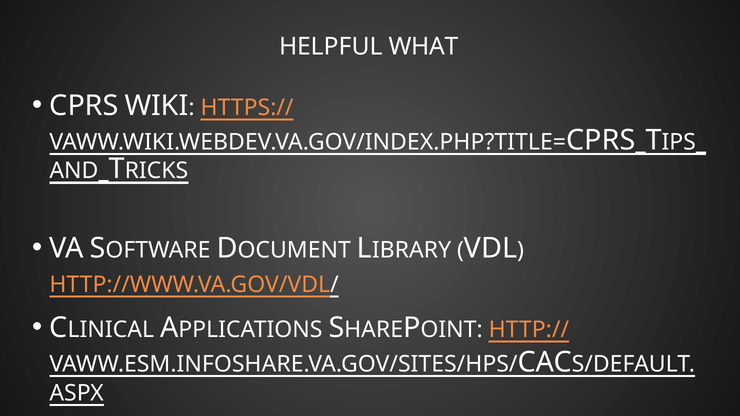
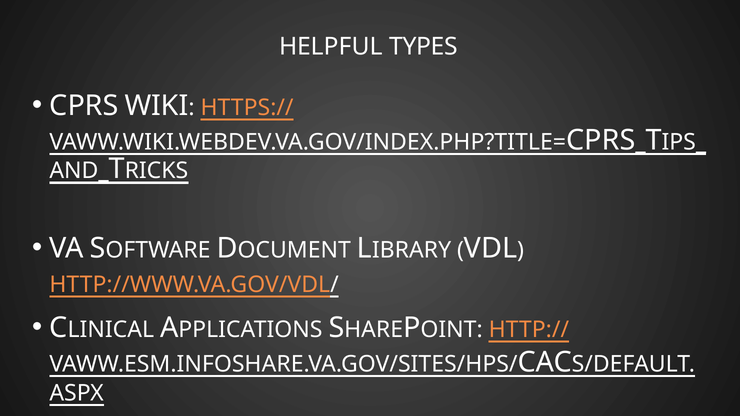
WHAT: WHAT -> TYPES
